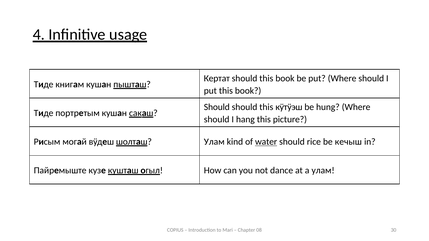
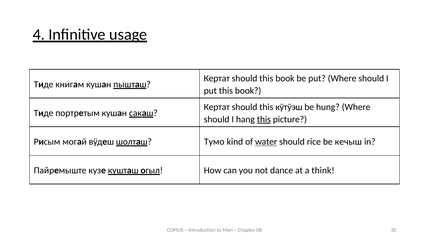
Should at (217, 107): Should -> Кертат
this at (264, 119) underline: none -> present
шолташ Улам: Улам -> Тумо
a улам: улам -> think
